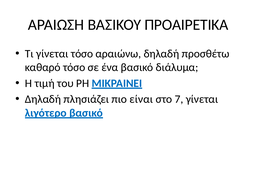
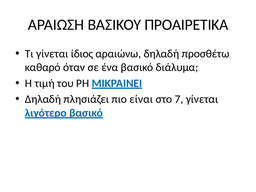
γίνεται τόσο: τόσο -> ίδιος
καθαρό τόσο: τόσο -> όταν
